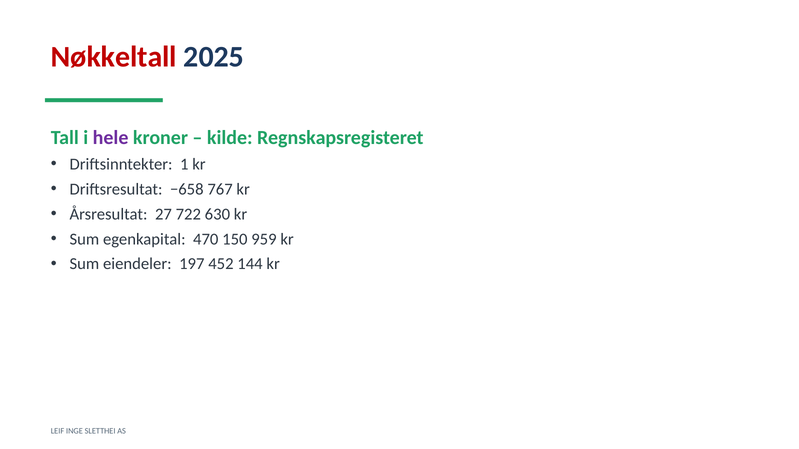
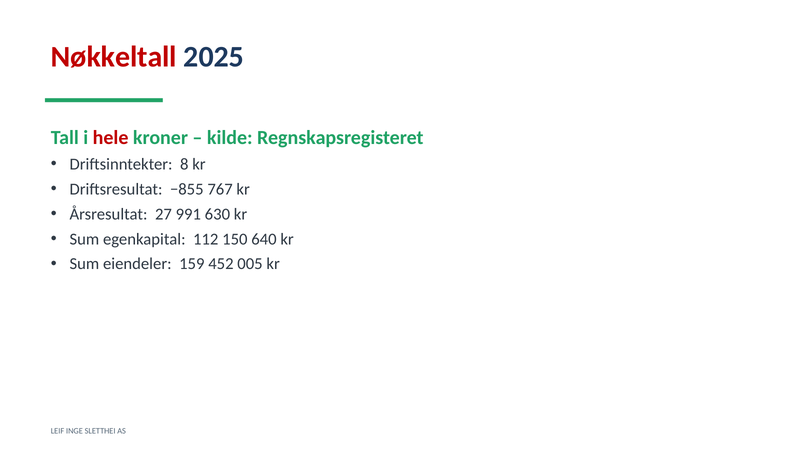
hele colour: purple -> red
1: 1 -> 8
−658: −658 -> −855
722: 722 -> 991
470: 470 -> 112
959: 959 -> 640
197: 197 -> 159
144: 144 -> 005
